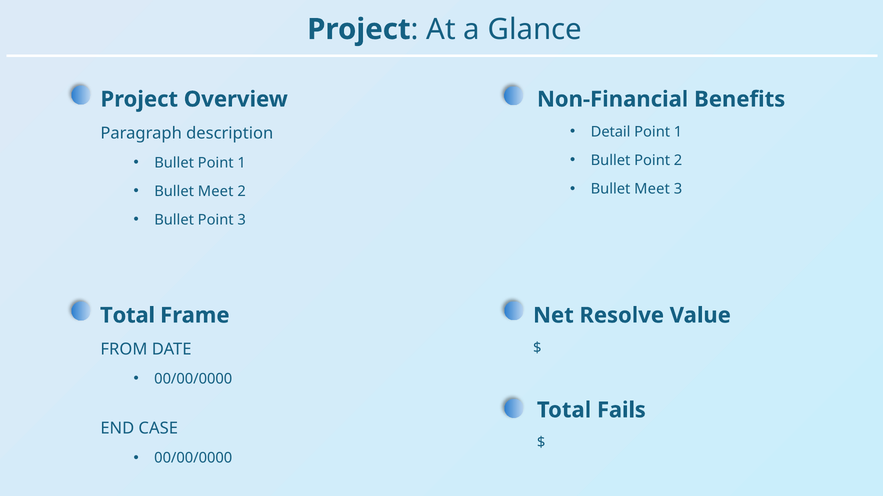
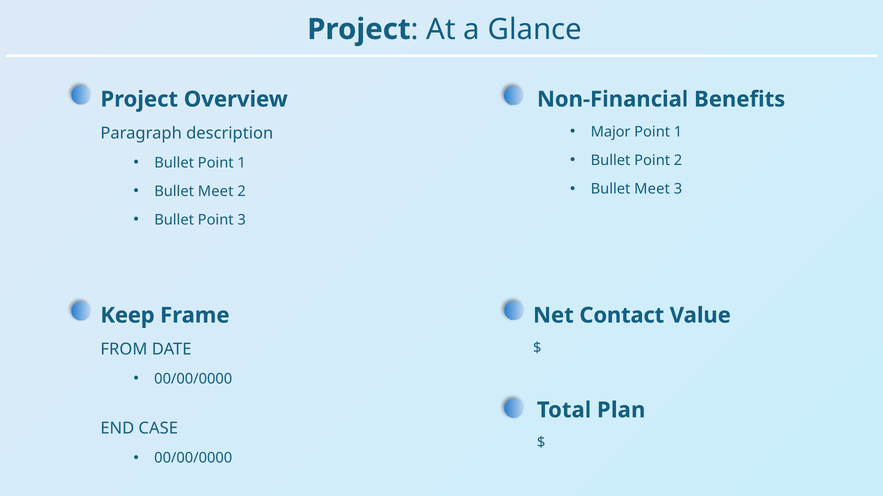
Detail: Detail -> Major
Total at (128, 316): Total -> Keep
Resolve: Resolve -> Contact
Fails: Fails -> Plan
